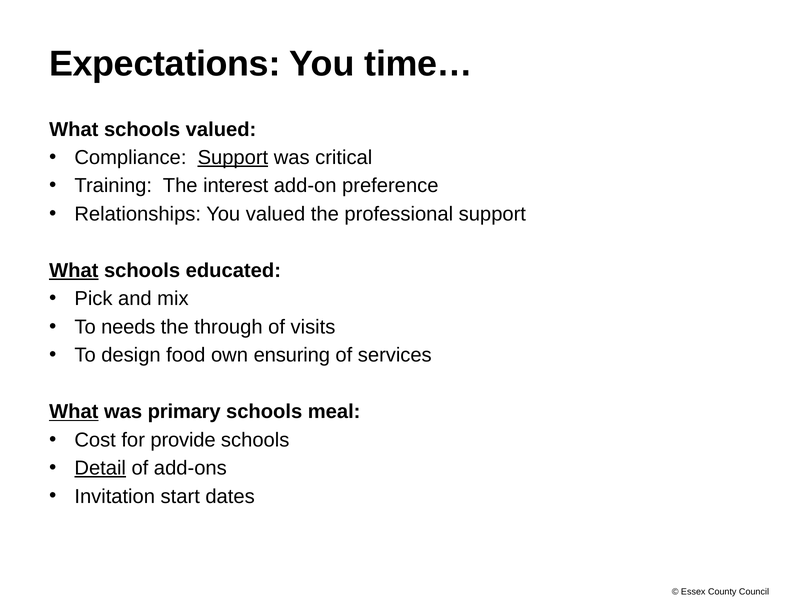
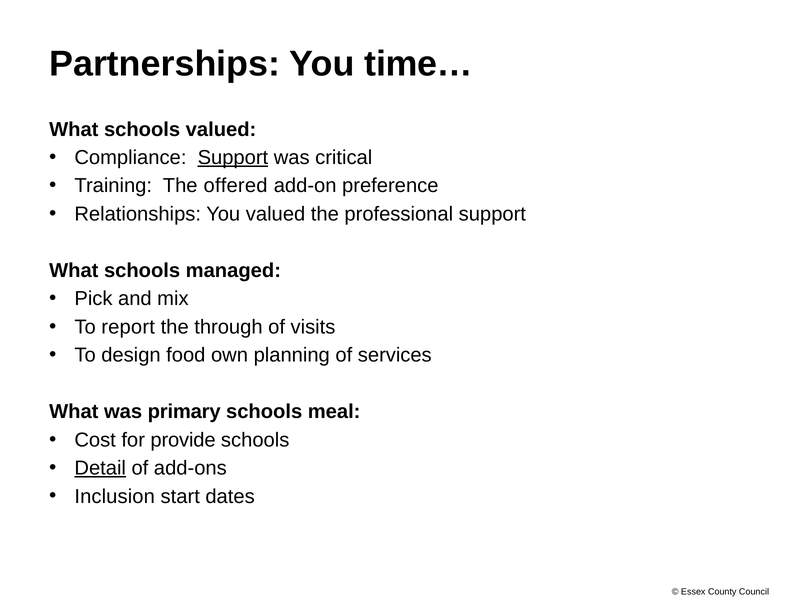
Expectations: Expectations -> Partnerships
interest: interest -> offered
What at (74, 271) underline: present -> none
educated: educated -> managed
needs: needs -> report
ensuring: ensuring -> planning
What at (74, 412) underline: present -> none
Invitation: Invitation -> Inclusion
